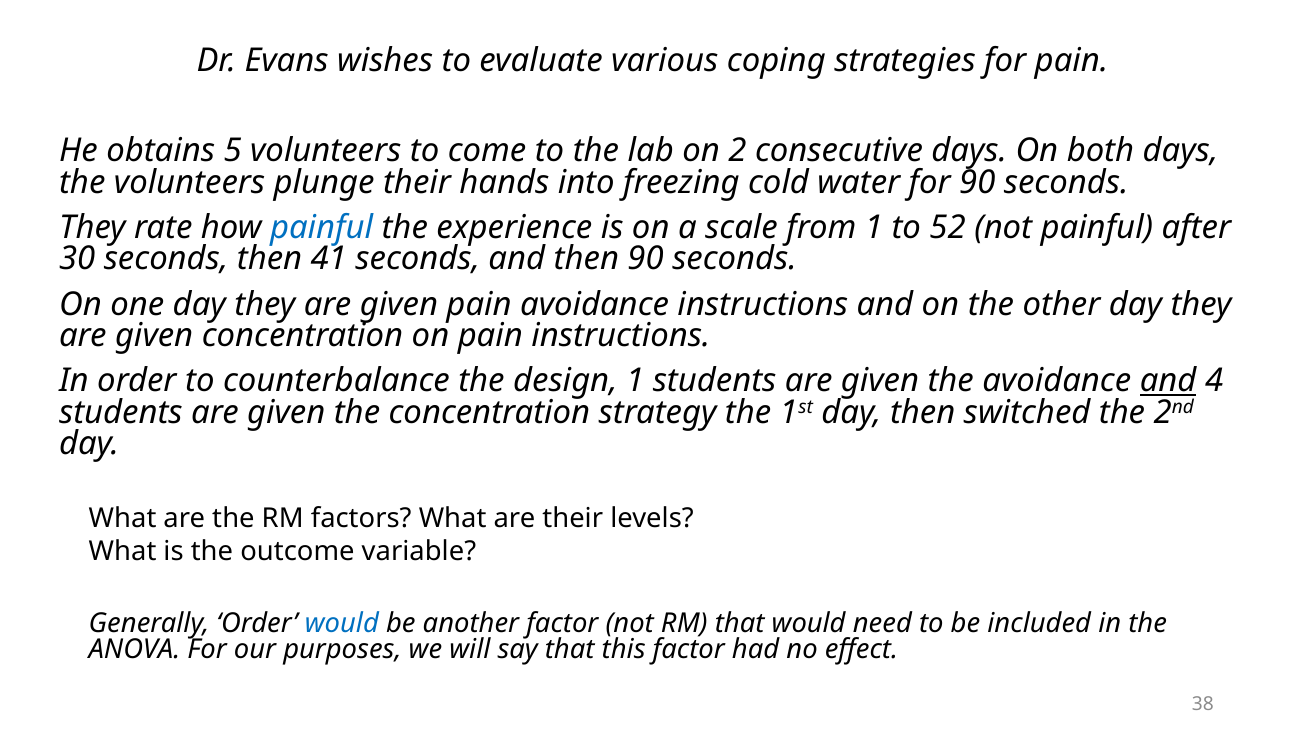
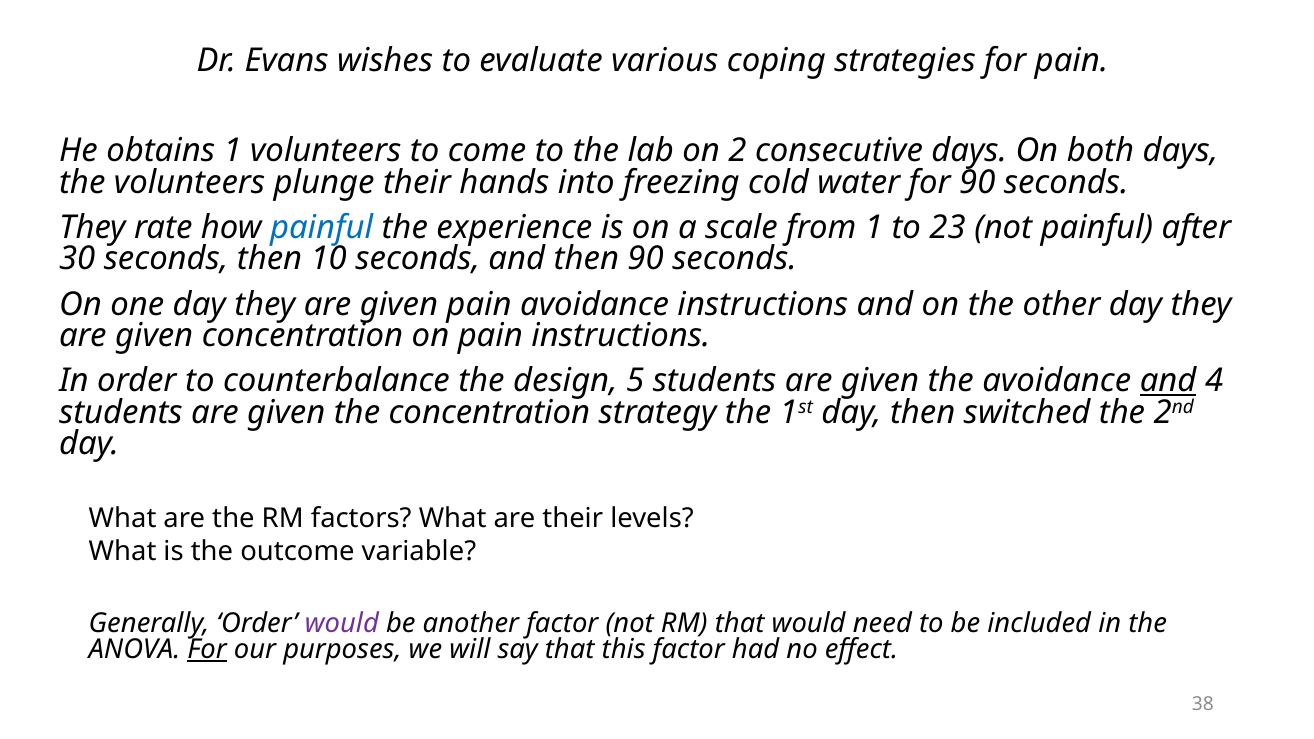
obtains 5: 5 -> 1
52: 52 -> 23
41: 41 -> 10
design 1: 1 -> 5
would at (342, 623) colour: blue -> purple
For at (207, 649) underline: none -> present
